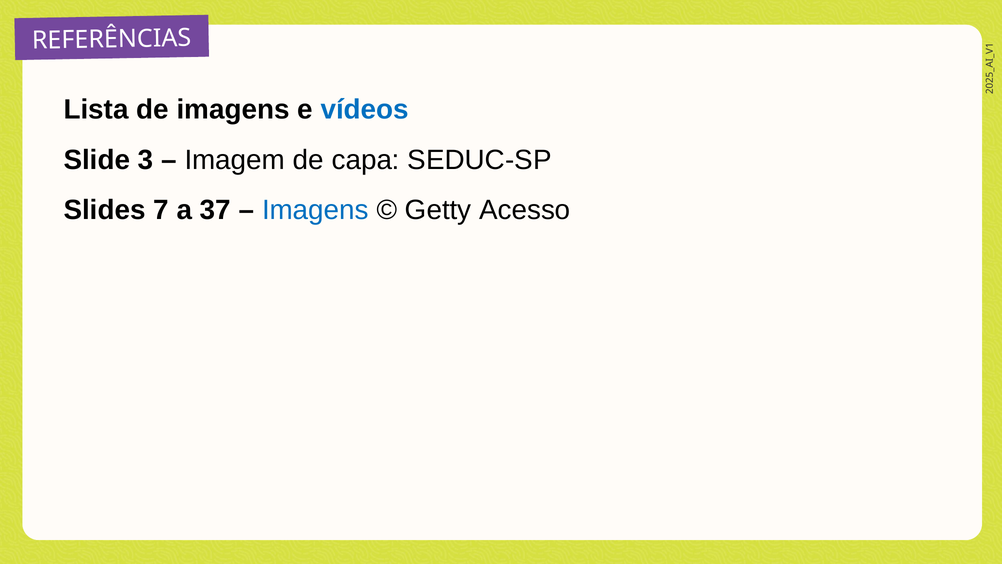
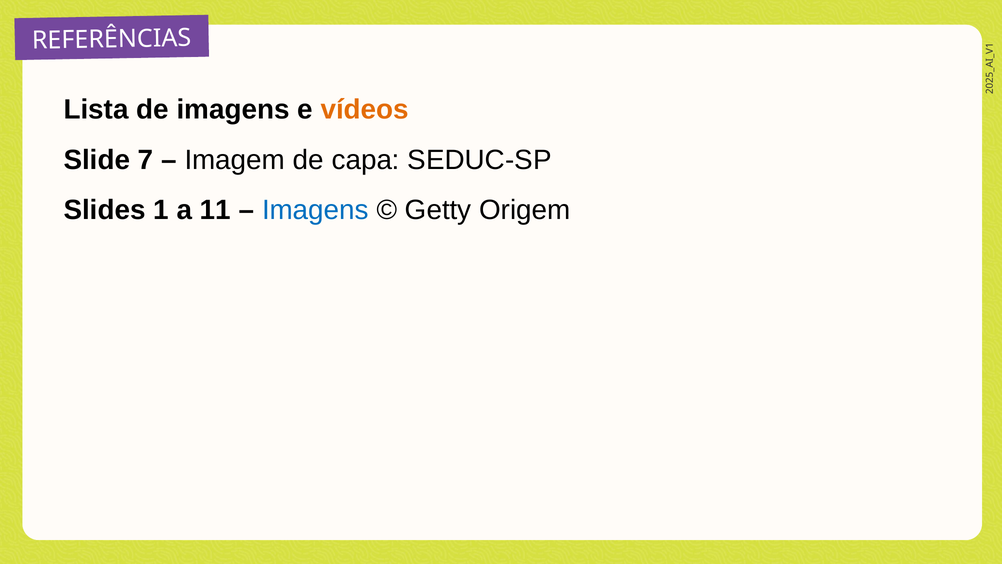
vídeos colour: blue -> orange
3: 3 -> 7
Slides 7: 7 -> 1
37: 37 -> 11
Acesso: Acesso -> Origem
